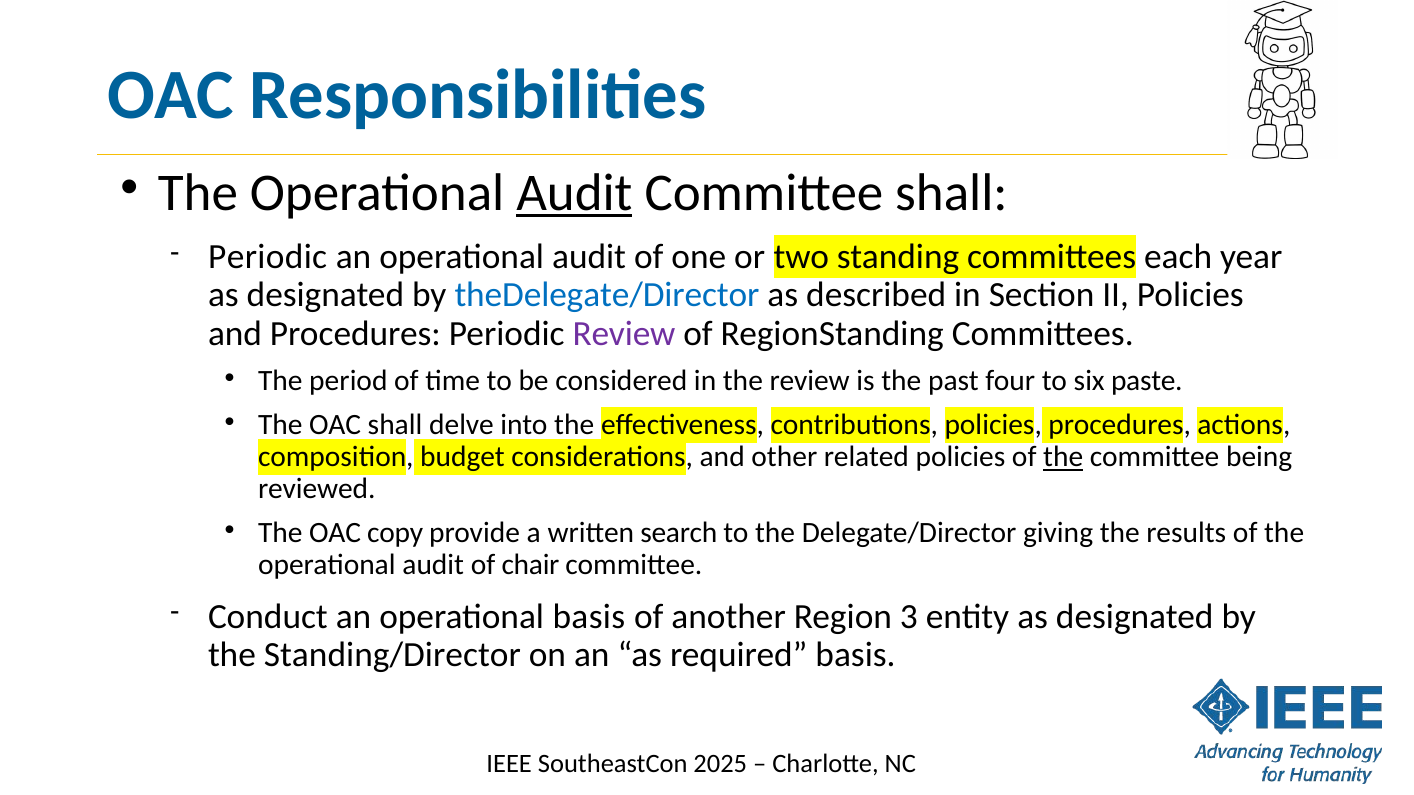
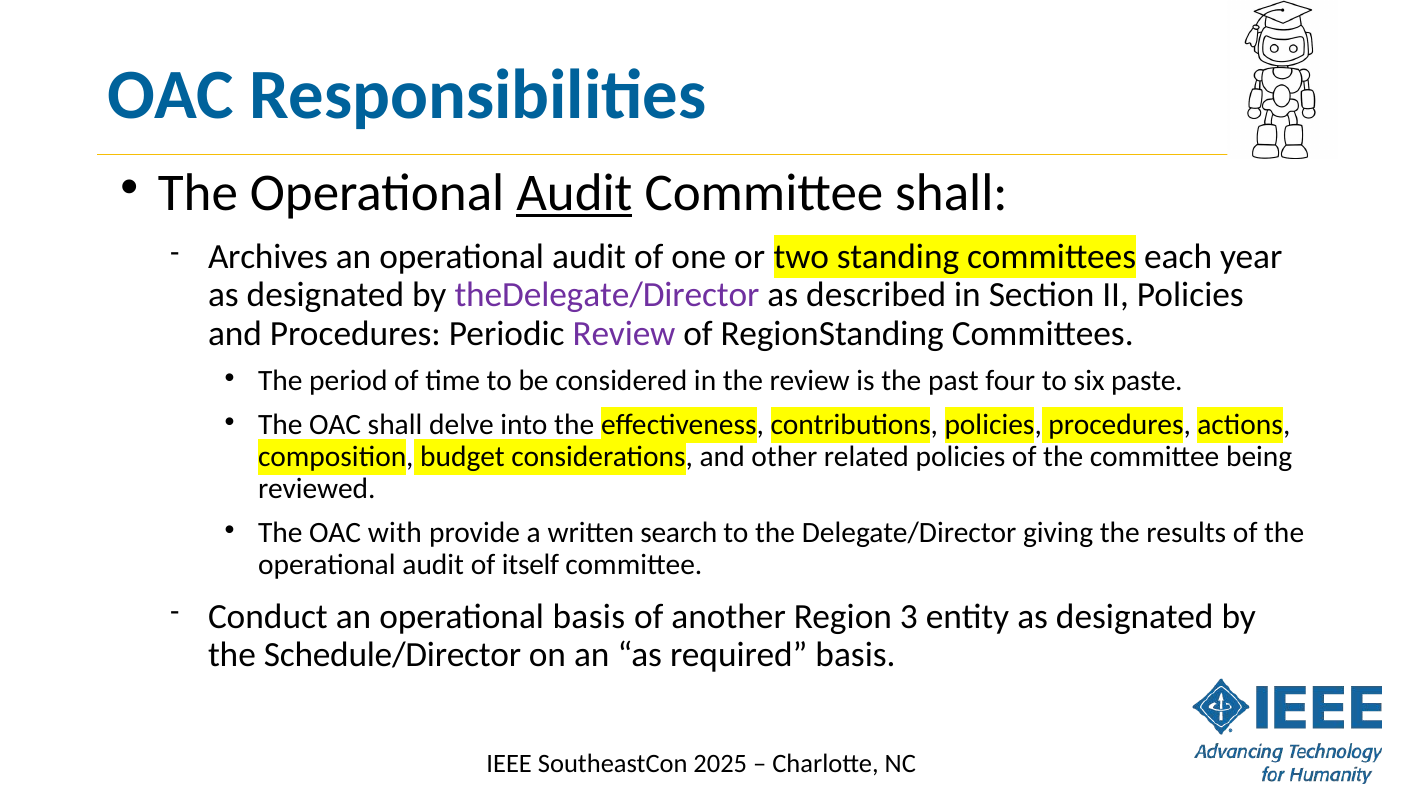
Periodic at (268, 257): Periodic -> Archives
theDelegate/Director colour: blue -> purple
the at (1063, 457) underline: present -> none
copy: copy -> with
chair: chair -> itself
Standing/Director: Standing/Director -> Schedule/Director
